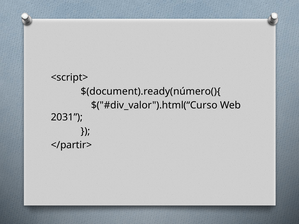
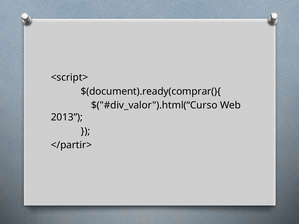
$(document).ready(número(){: $(document).ready(número(){ -> $(document).ready(comprar(){
2031: 2031 -> 2013
